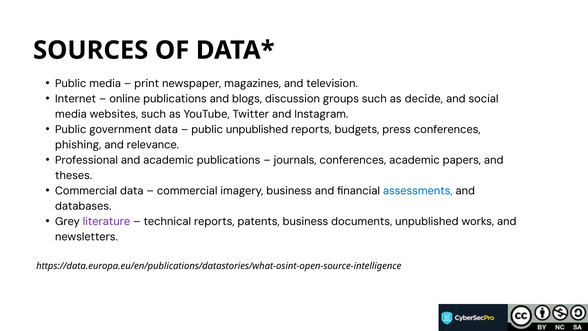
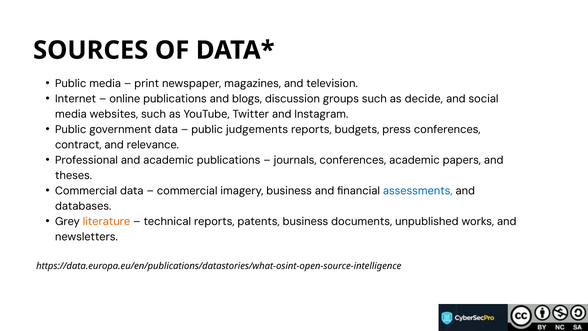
public unpublished: unpublished -> judgements
phishing: phishing -> contract
literature colour: purple -> orange
